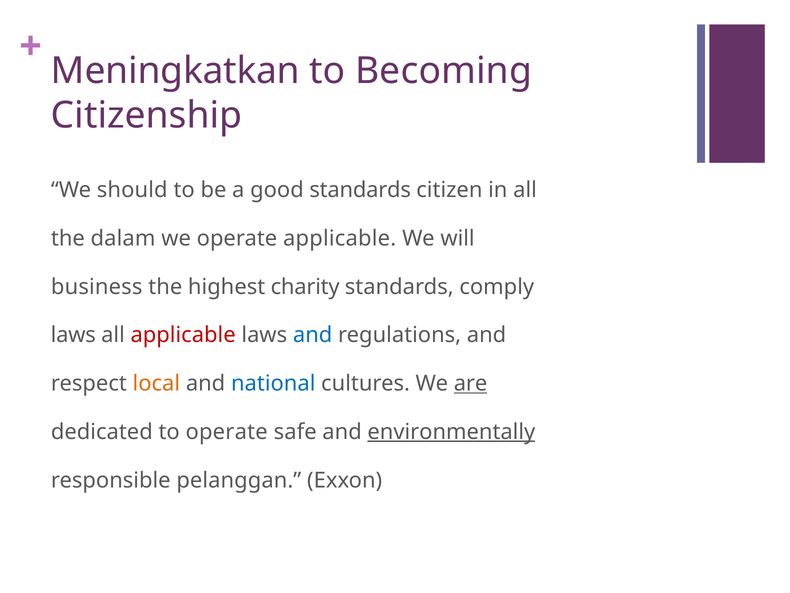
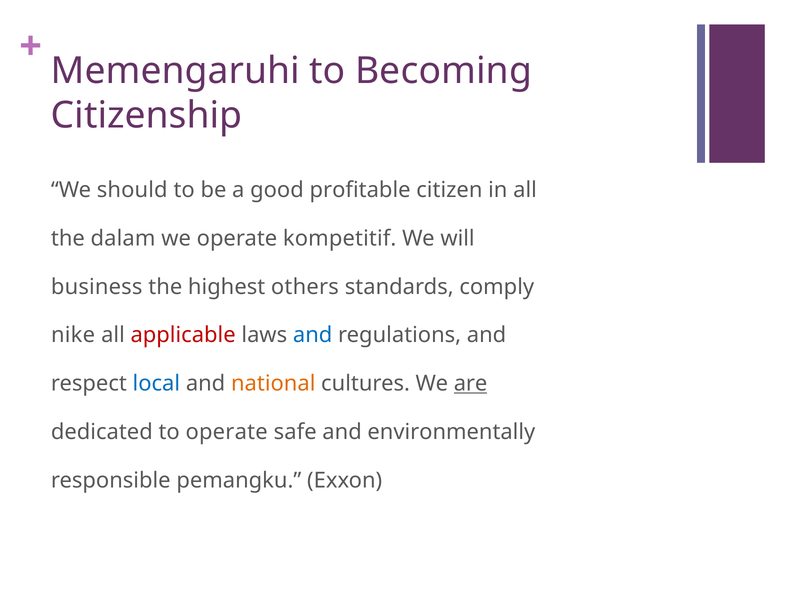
Meningkatkan: Meningkatkan -> Memengaruhi
good standards: standards -> profitable
operate applicable: applicable -> kompetitif
charity: charity -> others
laws at (73, 335): laws -> nike
local colour: orange -> blue
national colour: blue -> orange
environmentally underline: present -> none
pelanggan: pelanggan -> pemangku
